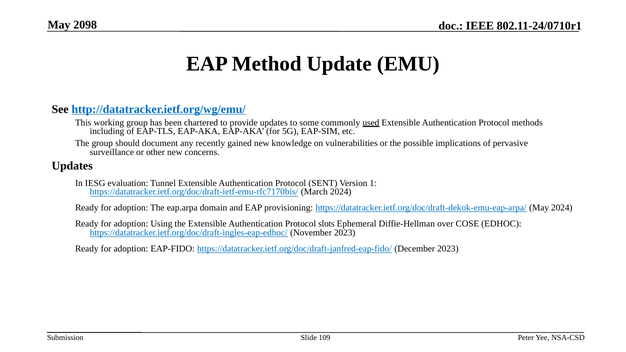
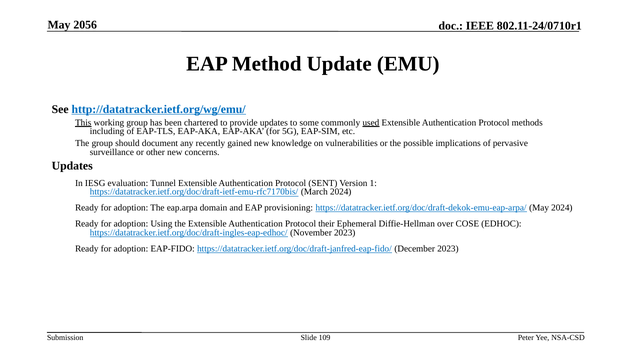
2098: 2098 -> 2056
This underline: none -> present
slots: slots -> their
